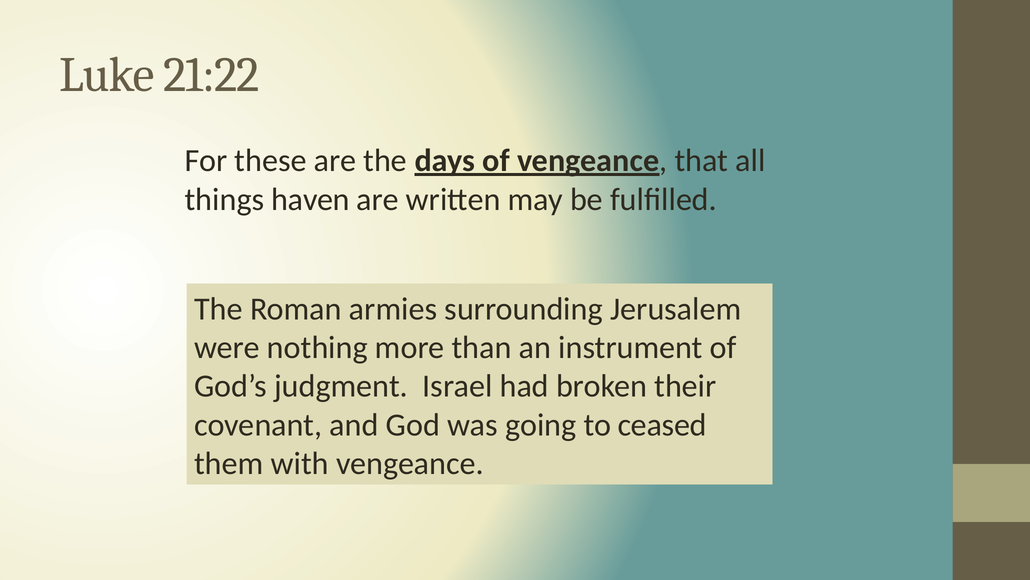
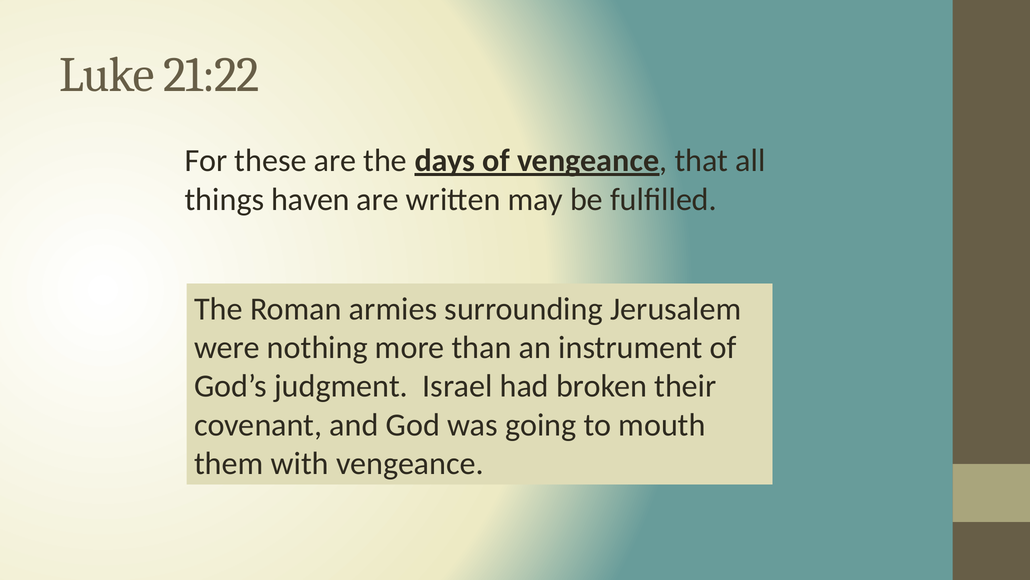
ceased: ceased -> mouth
